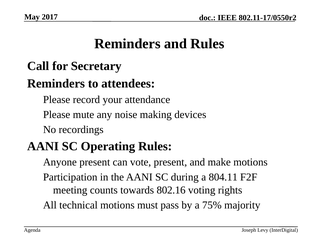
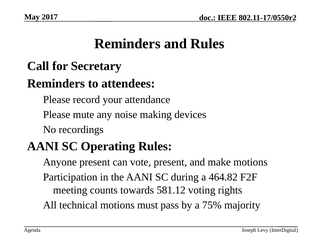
804.11: 804.11 -> 464.82
802.16: 802.16 -> 581.12
